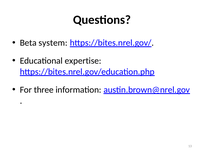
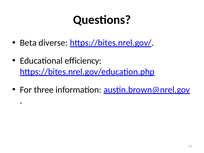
system: system -> diverse
expertise: expertise -> efficiency
